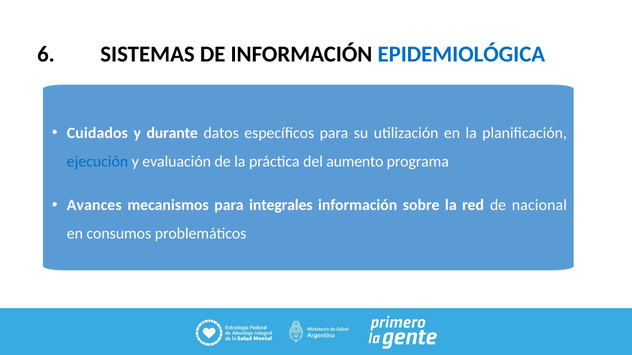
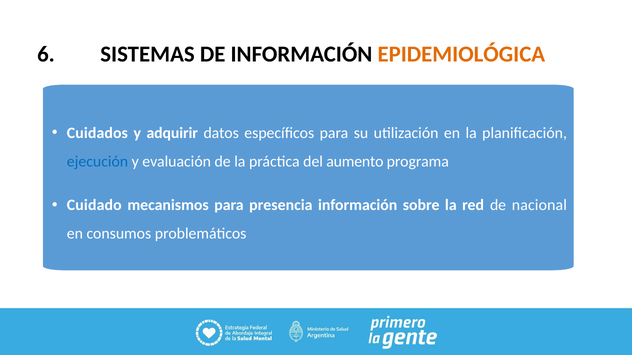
EPIDEMIOLÓGICA colour: blue -> orange
durante: durante -> adquirir
Avances: Avances -> Cuidado
integrales: integrales -> presencia
